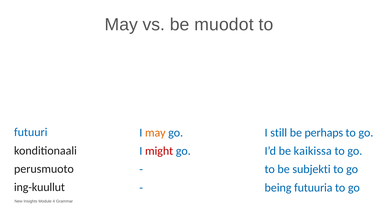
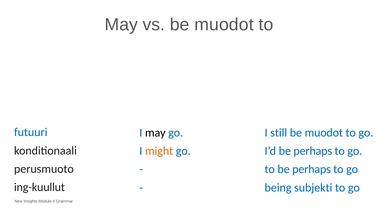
may at (155, 133) colour: orange -> black
perhaps at (324, 133): perhaps -> muodot
might colour: red -> orange
I’d be kaikissa: kaikissa -> perhaps
to be subjekti: subjekti -> perhaps
futuuria: futuuria -> subjekti
